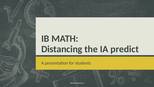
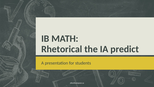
Distancing: Distancing -> Rhetorical
